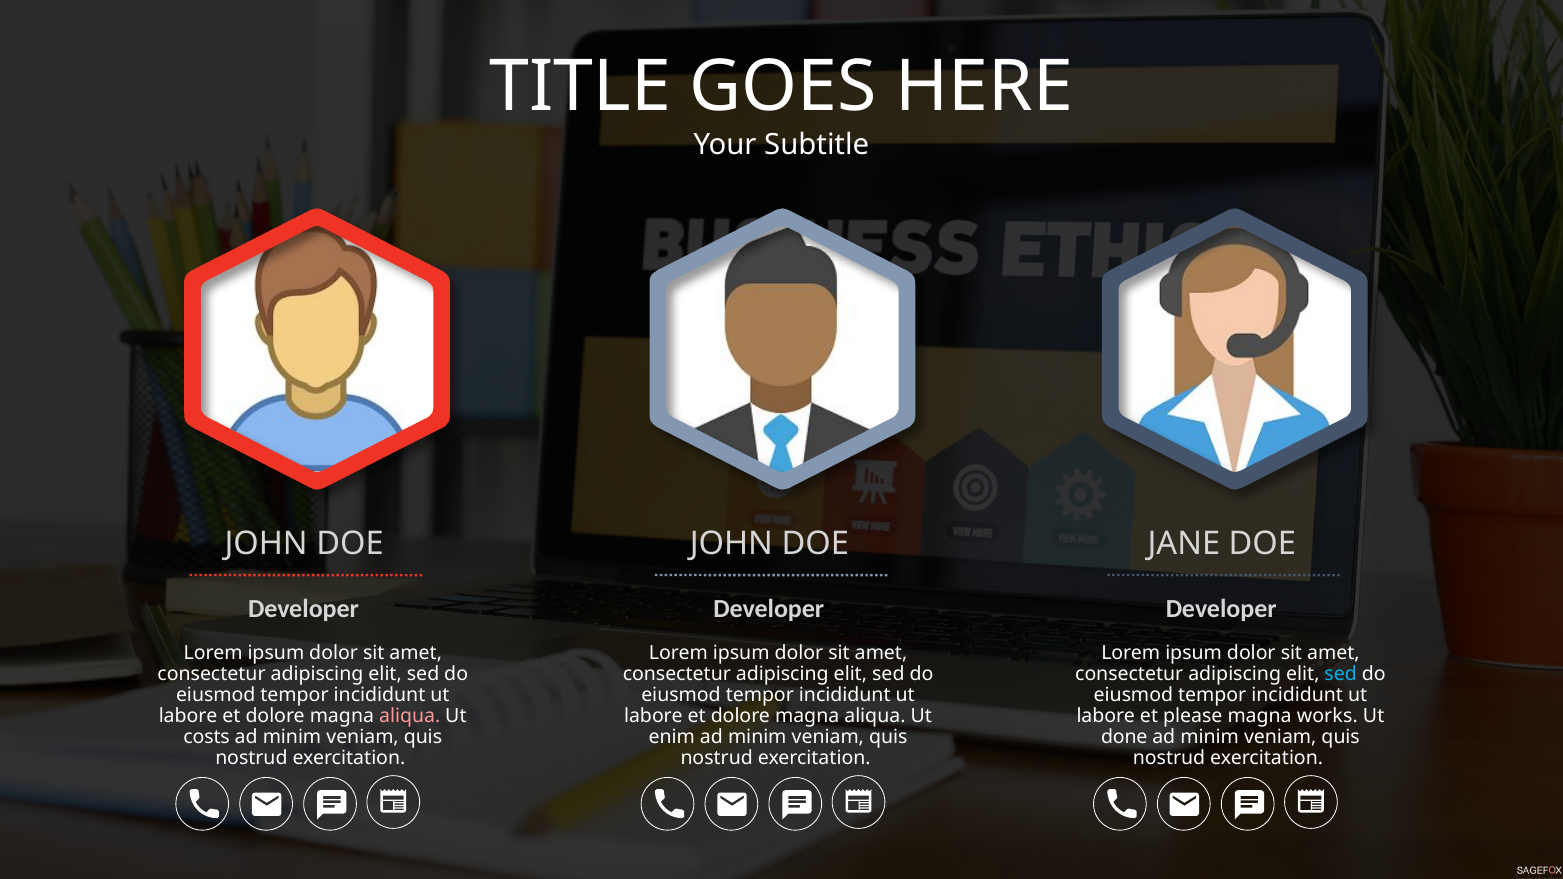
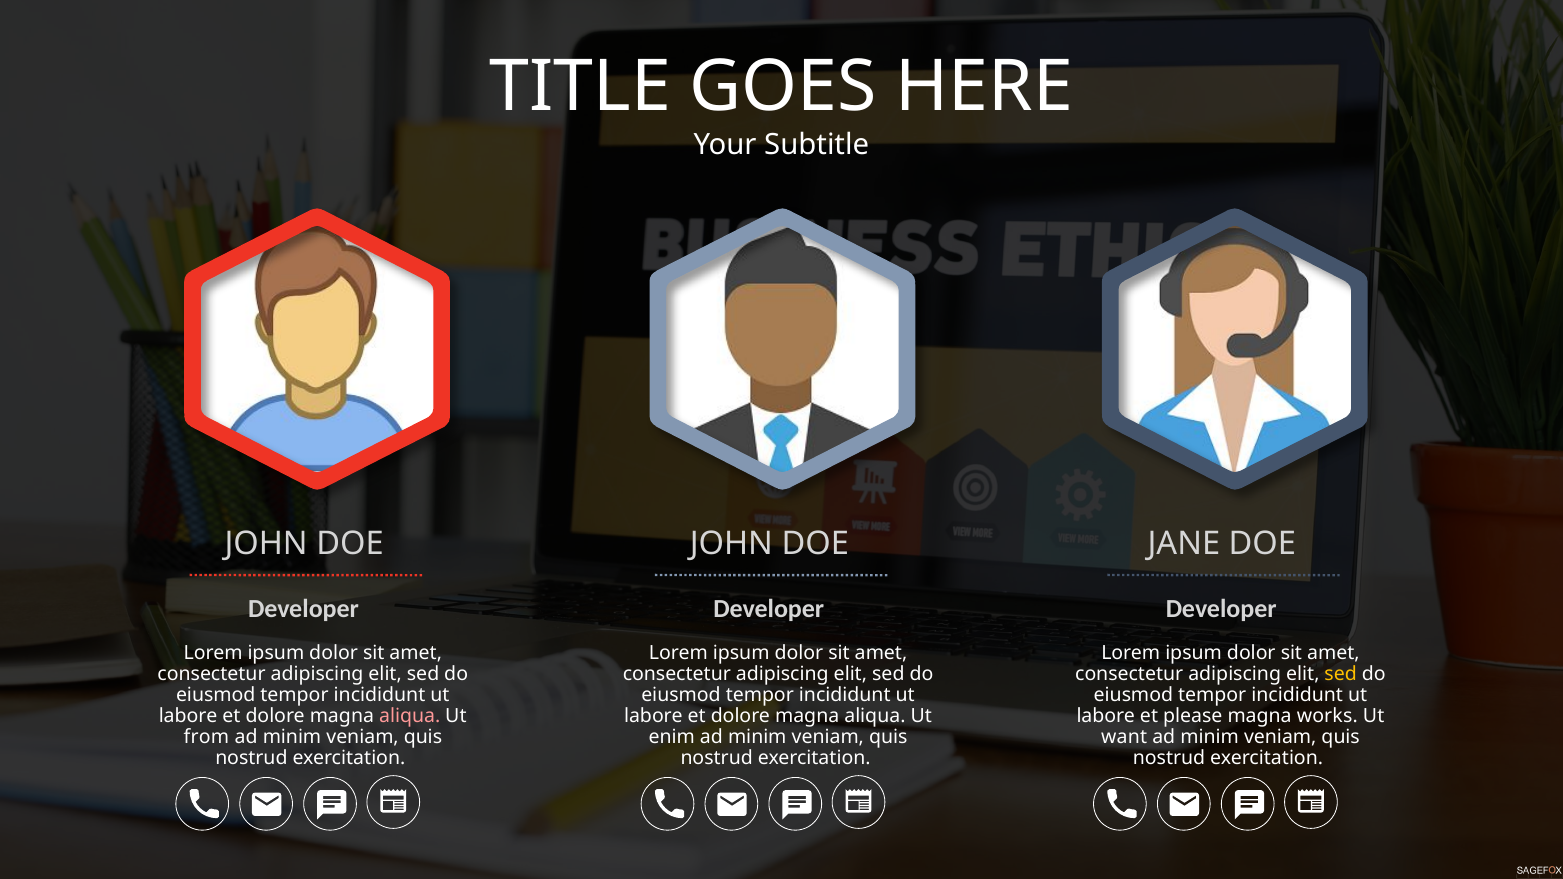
sed at (1341, 674) colour: light blue -> yellow
costs: costs -> from
done: done -> want
